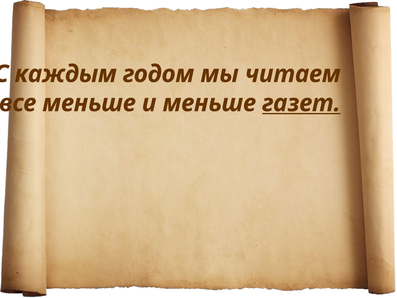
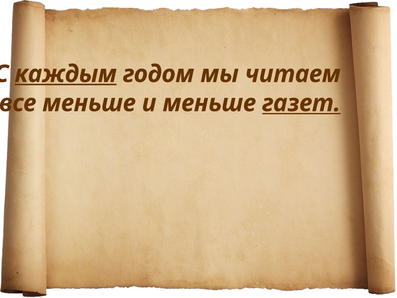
каждым underline: none -> present
